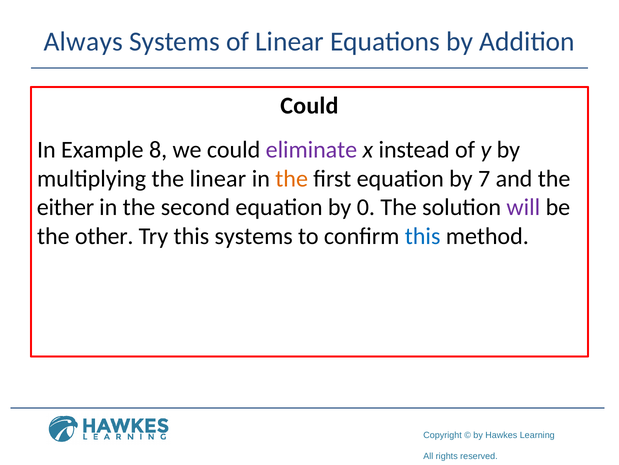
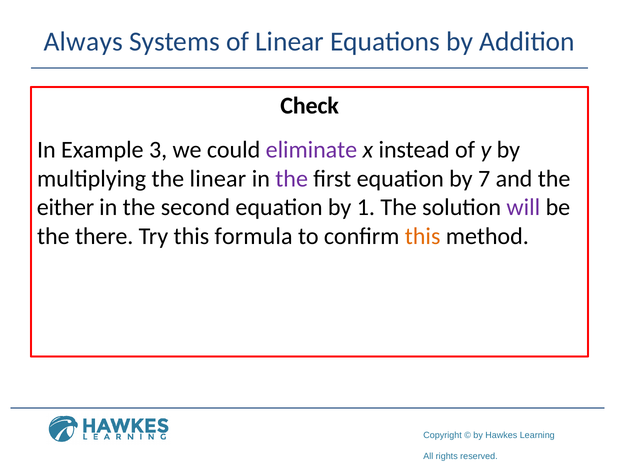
Could at (309, 106): Could -> Check
8: 8 -> 3
the at (292, 178) colour: orange -> purple
0: 0 -> 1
other: other -> there
this systems: systems -> formula
this at (423, 236) colour: blue -> orange
